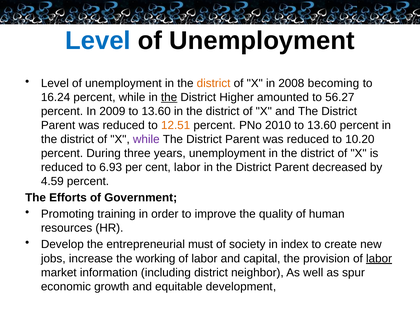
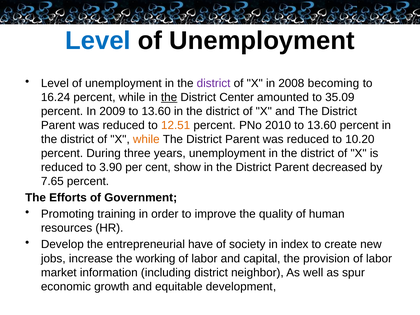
district at (214, 83) colour: orange -> purple
Higher: Higher -> Center
56.27: 56.27 -> 35.09
while at (146, 139) colour: purple -> orange
6.93: 6.93 -> 3.90
cent labor: labor -> show
4.59: 4.59 -> 7.65
must: must -> have
labor at (379, 258) underline: present -> none
